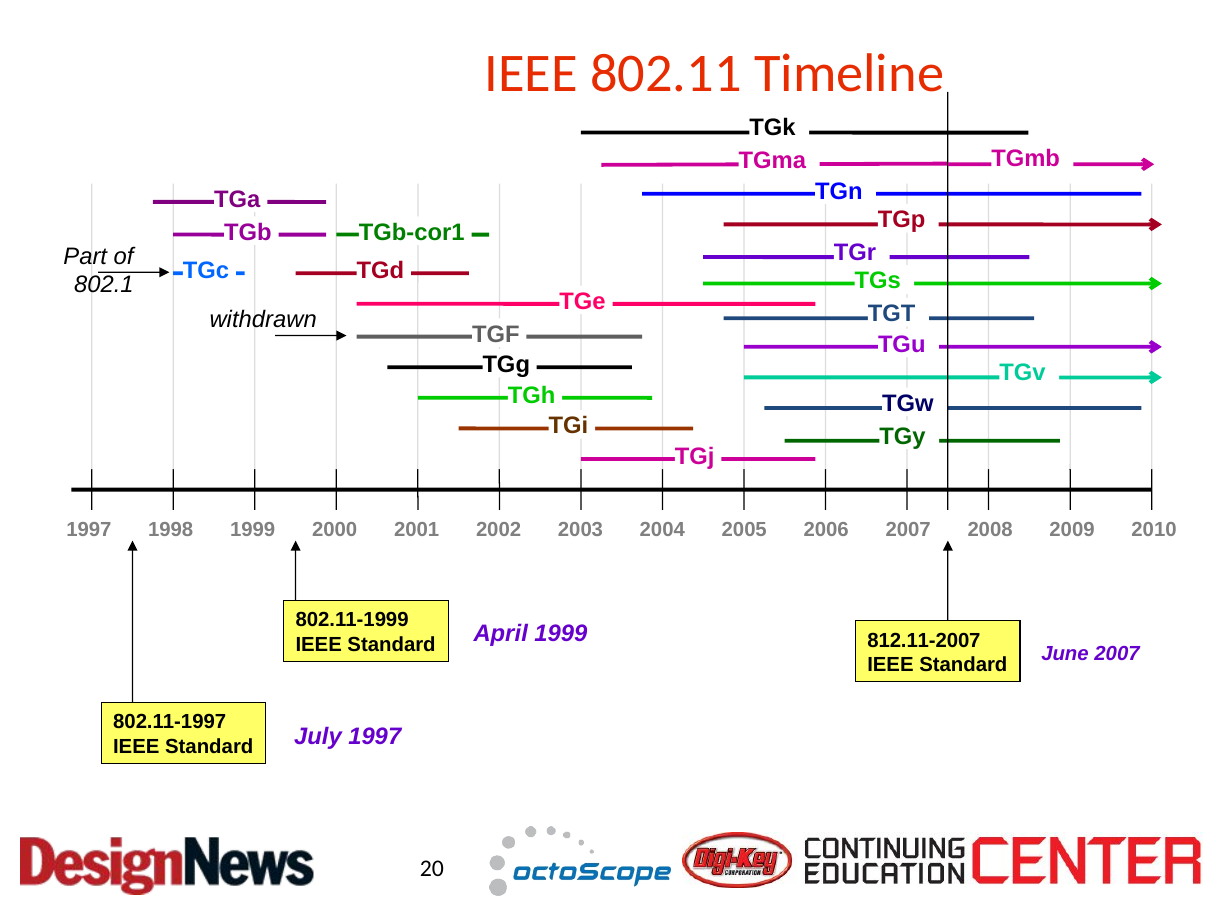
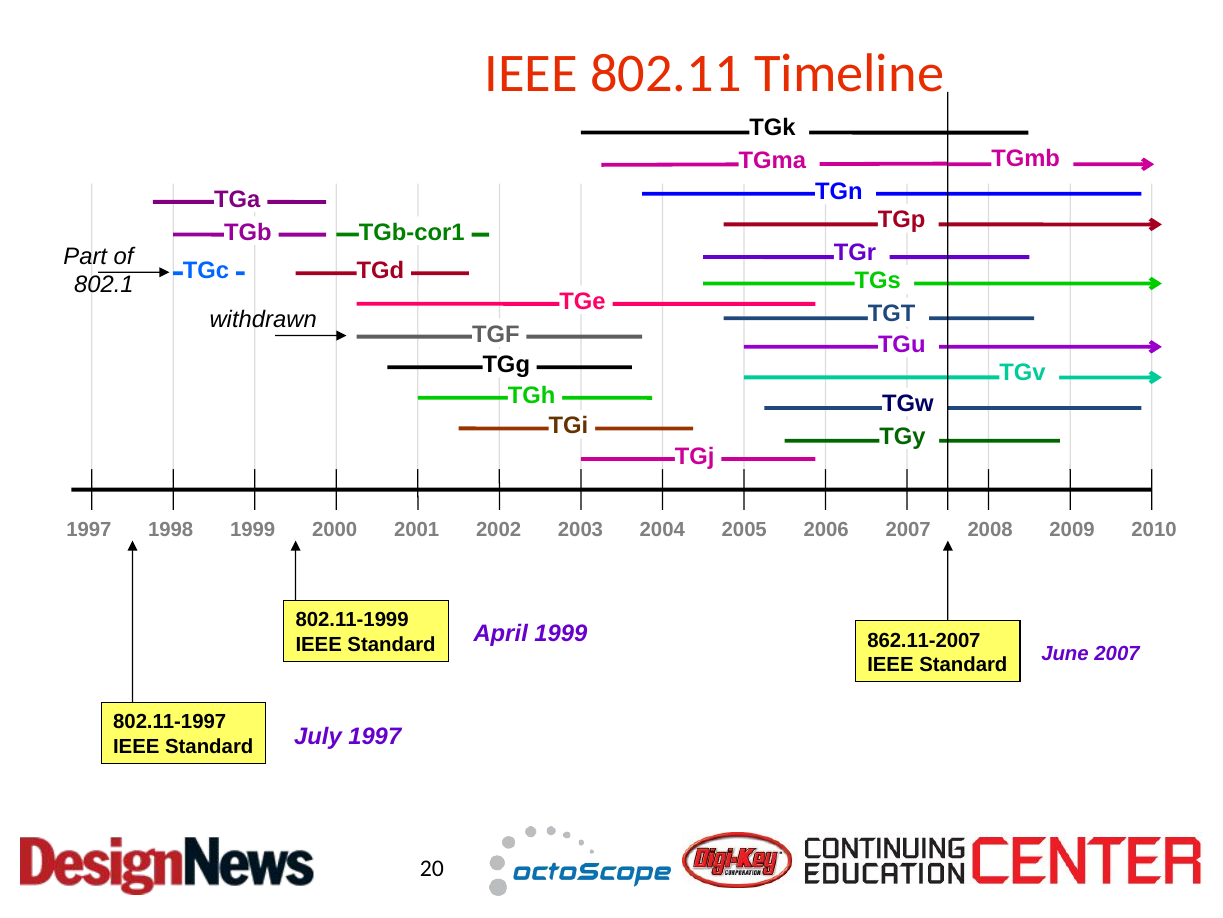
812.11-2007: 812.11-2007 -> 862.11-2007
